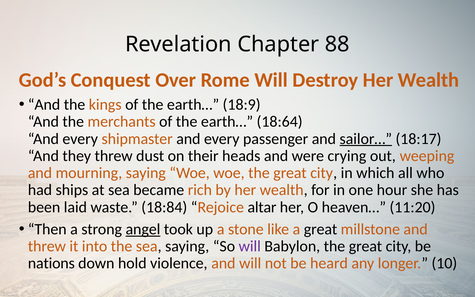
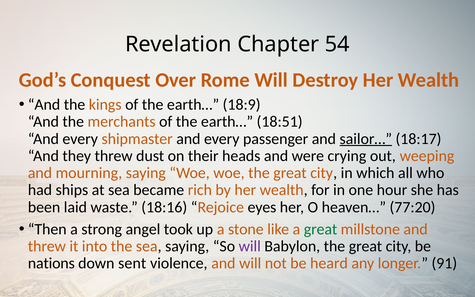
88: 88 -> 54
18:64: 18:64 -> 18:51
18:84: 18:84 -> 18:16
altar: altar -> eyes
11:20: 11:20 -> 77:20
angel underline: present -> none
great at (321, 229) colour: black -> green
hold: hold -> sent
10: 10 -> 91
